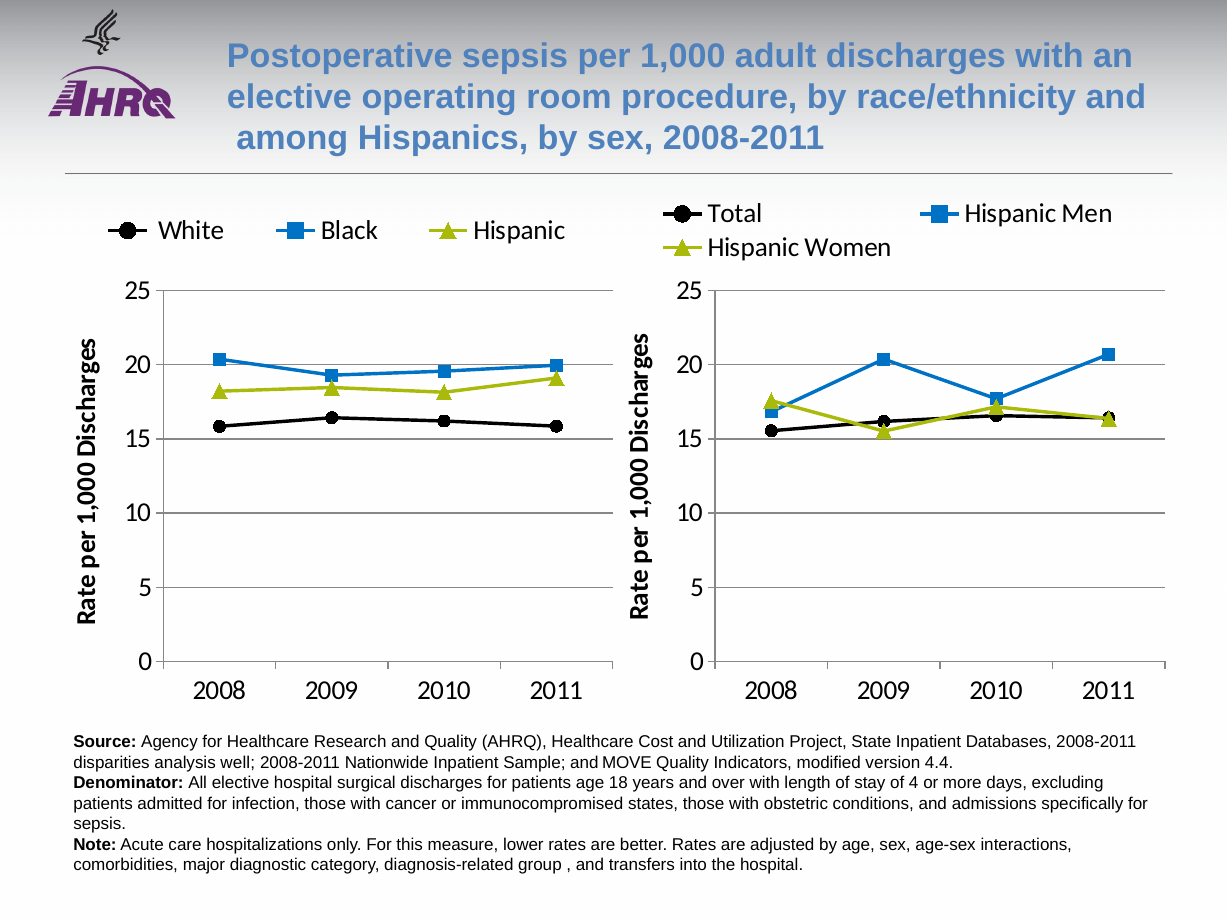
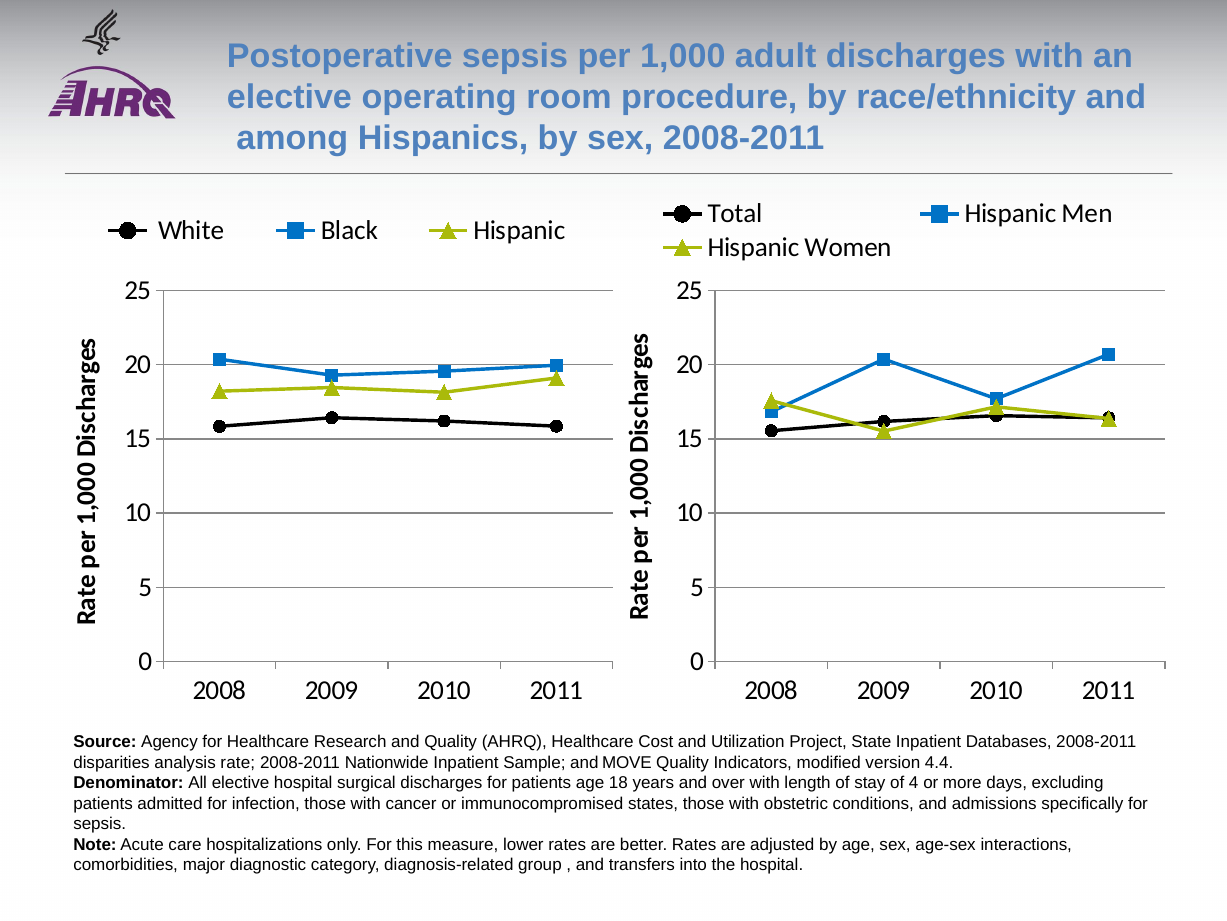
well: well -> rate
